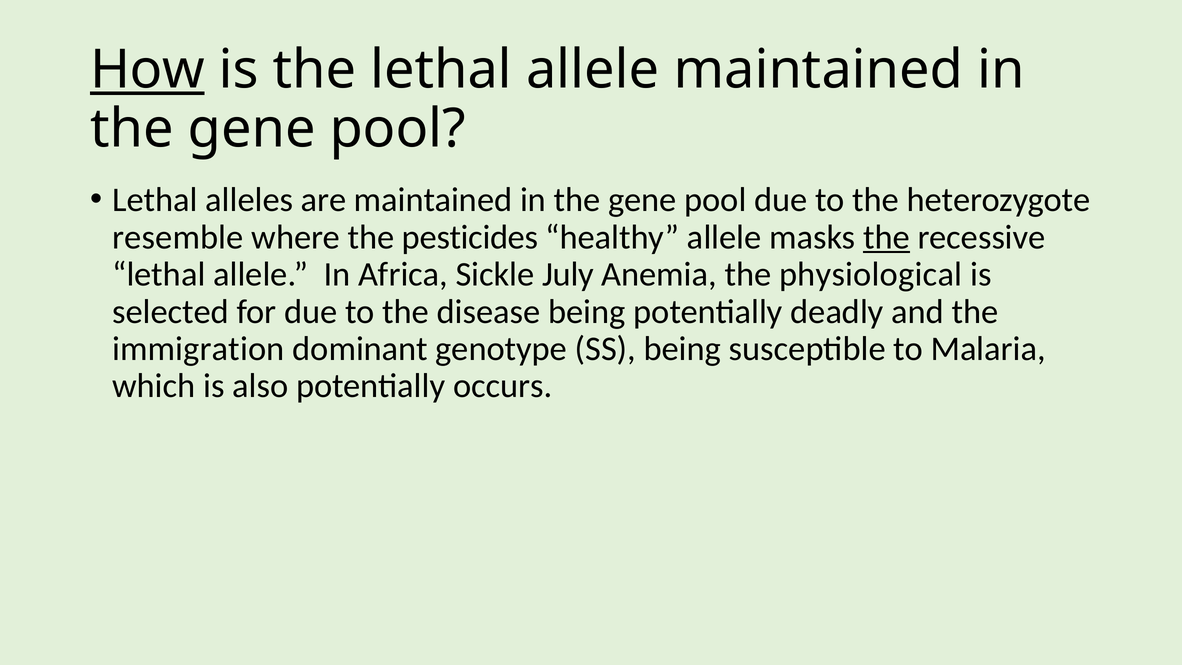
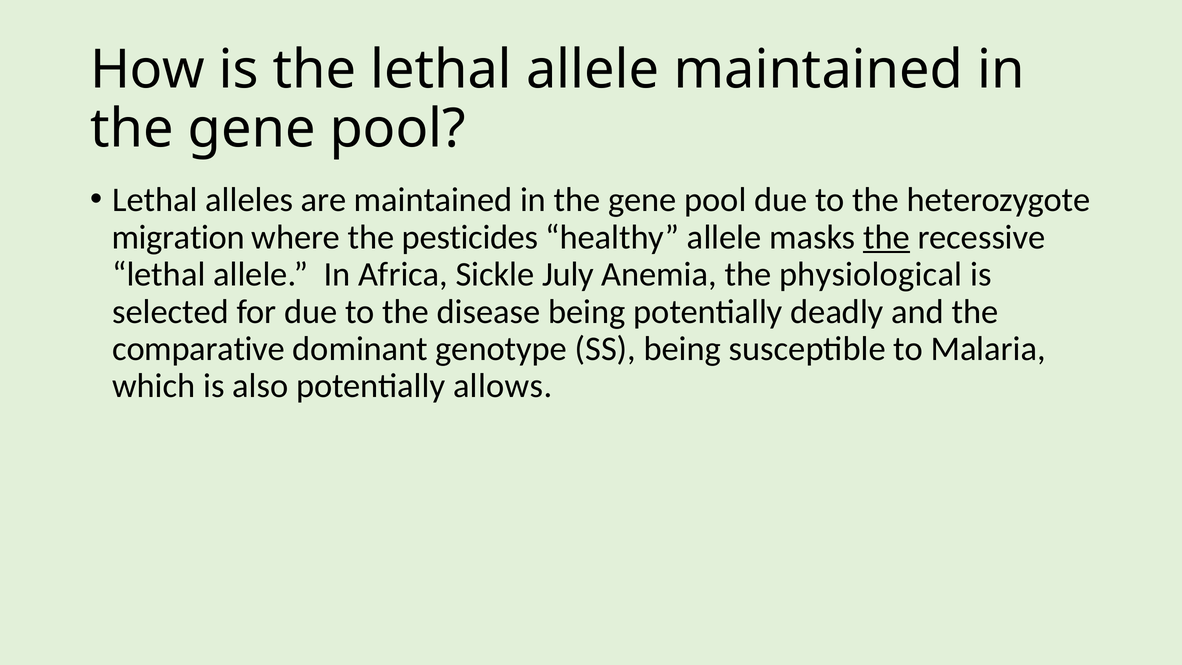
How underline: present -> none
resemble: resemble -> migration
immigration: immigration -> comparative
occurs: occurs -> allows
